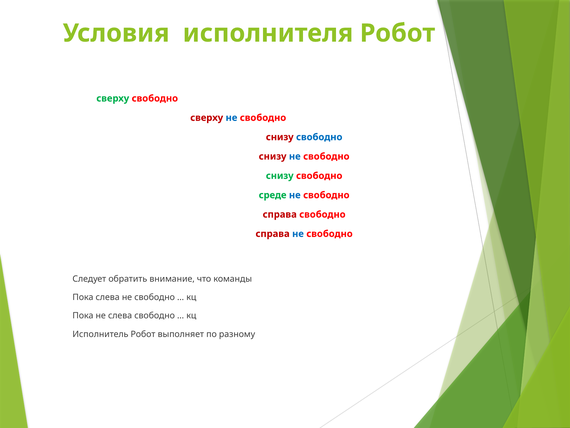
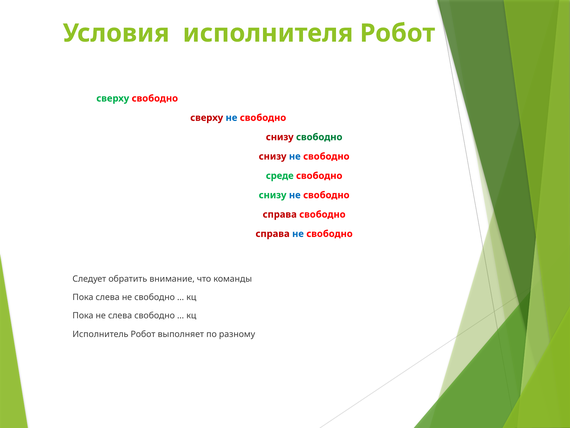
свободно at (319, 137) colour: blue -> green
снизу at (280, 176): снизу -> среде
среде at (273, 195): среде -> снизу
